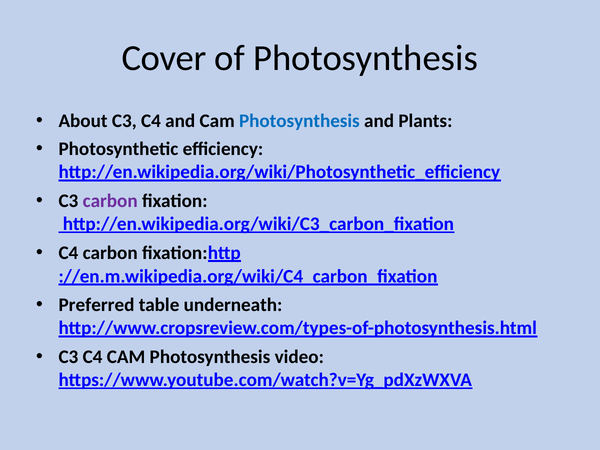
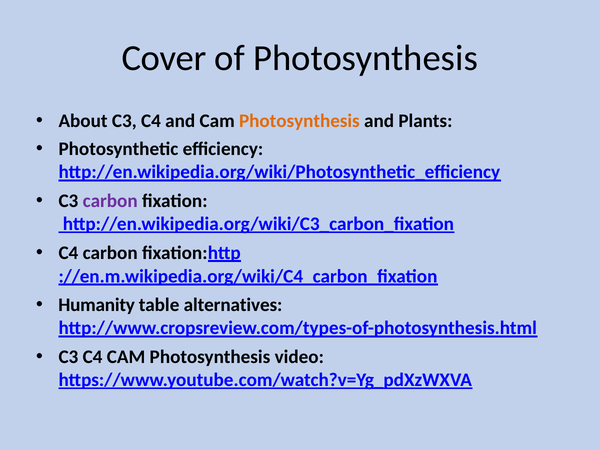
Photosynthesis at (299, 121) colour: blue -> orange
Preferred: Preferred -> Humanity
underneath: underneath -> alternatives
